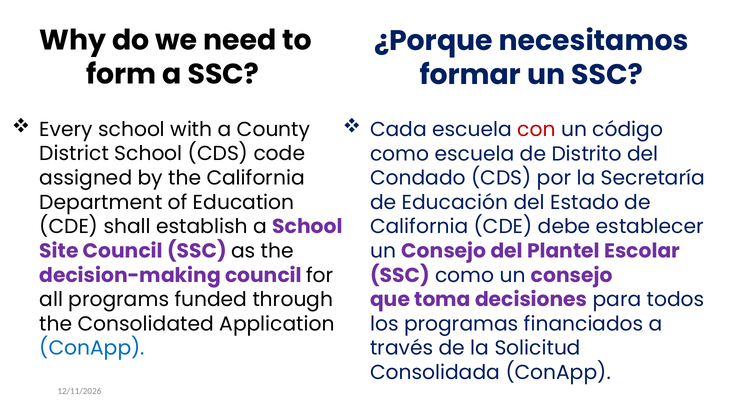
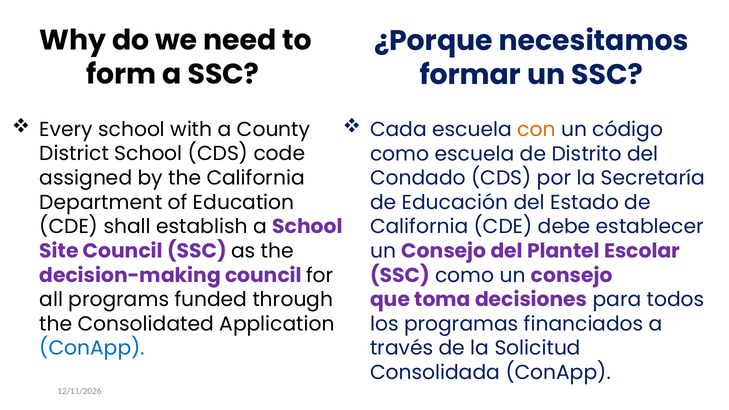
con colour: red -> orange
